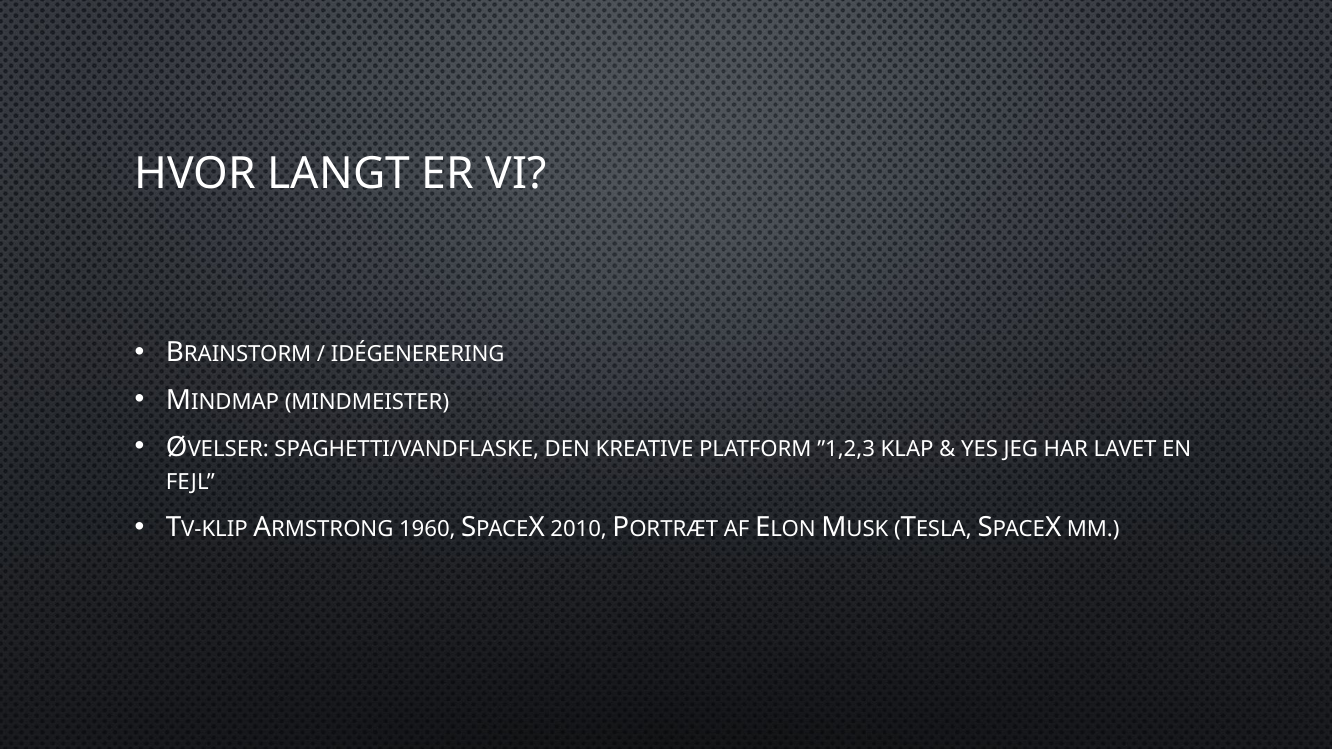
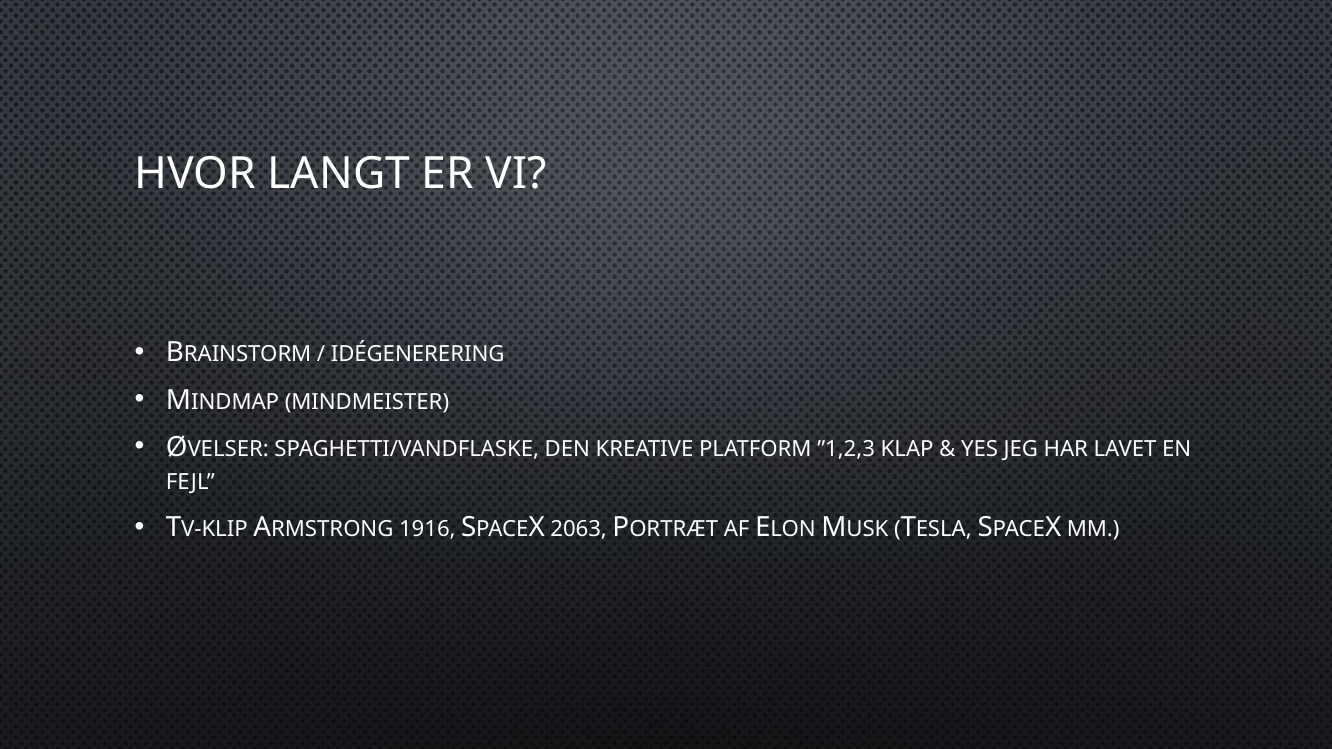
1960: 1960 -> 1916
2010: 2010 -> 2063
